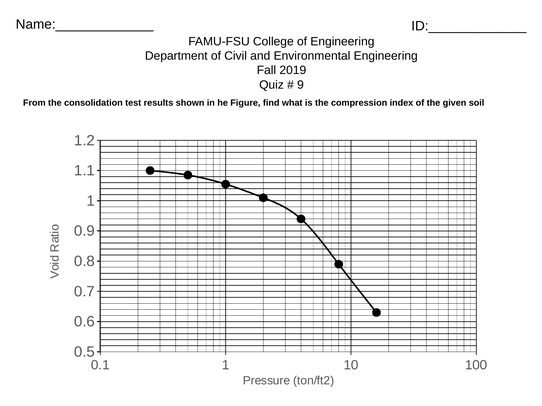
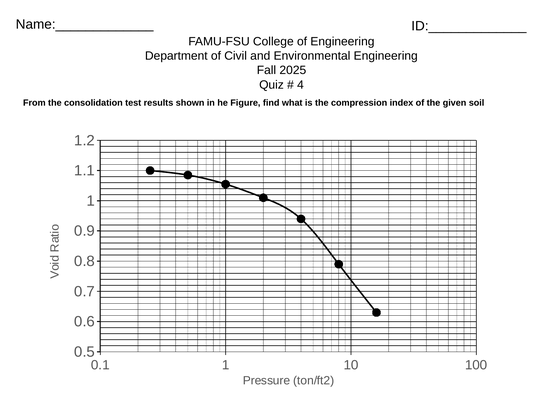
2019: 2019 -> 2025
9: 9 -> 4
